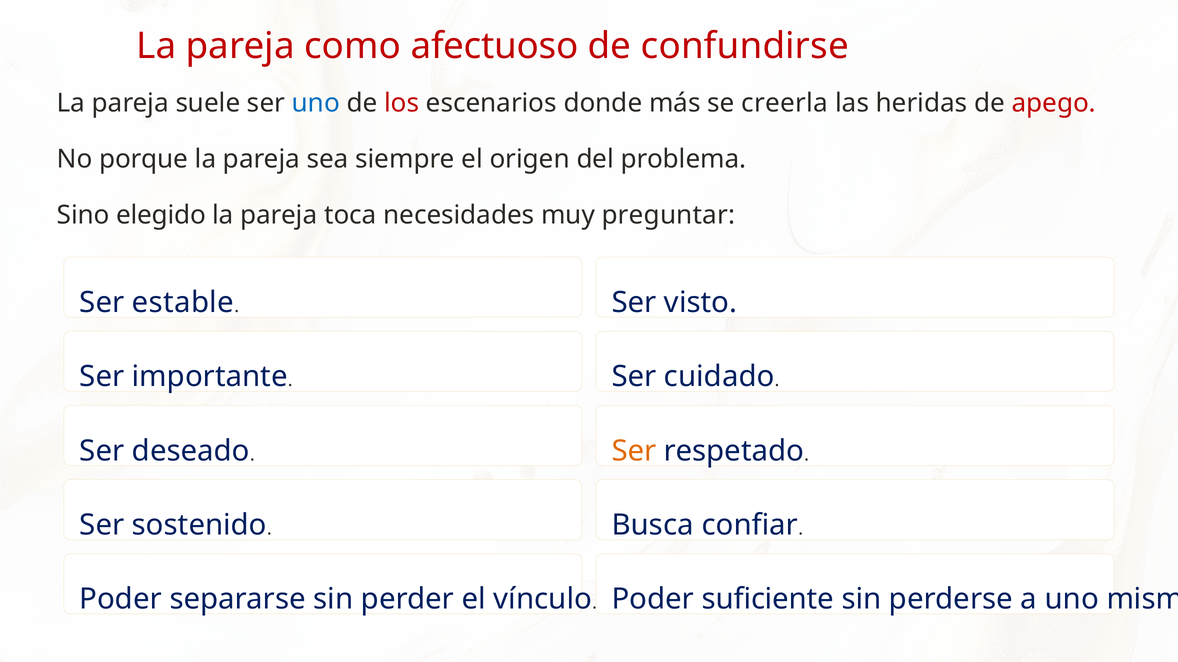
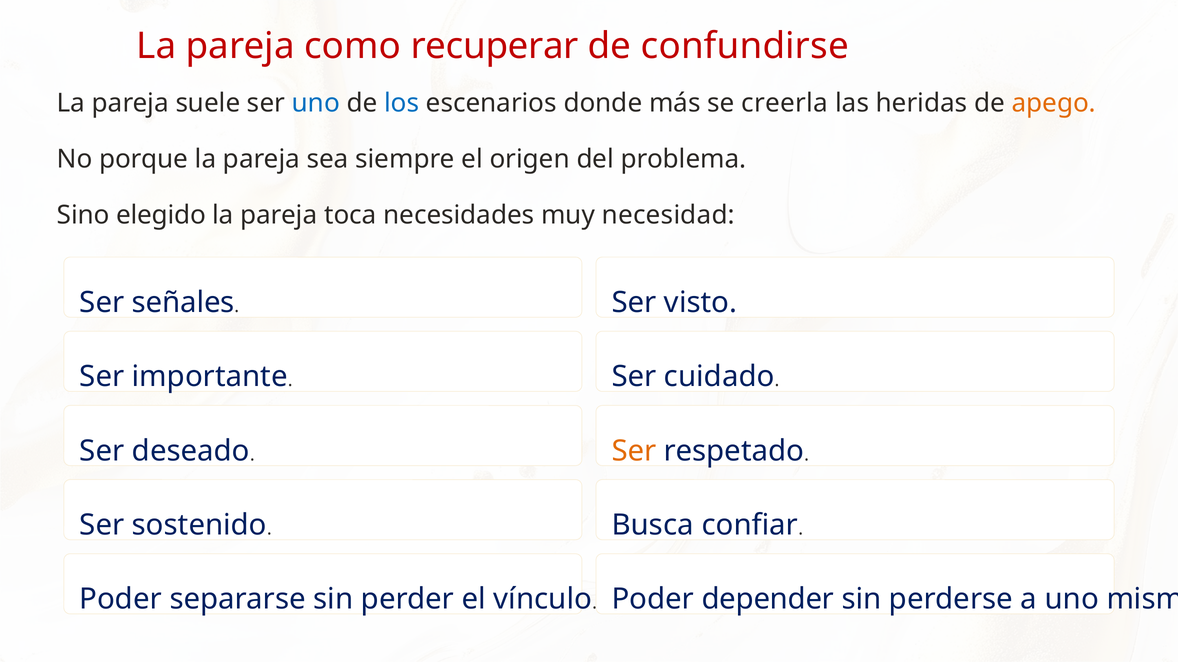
afectuoso: afectuoso -> recuperar
los colour: red -> blue
apego colour: red -> orange
preguntar: preguntar -> necesidad
estable: estable -> señales
suficiente: suficiente -> depender
